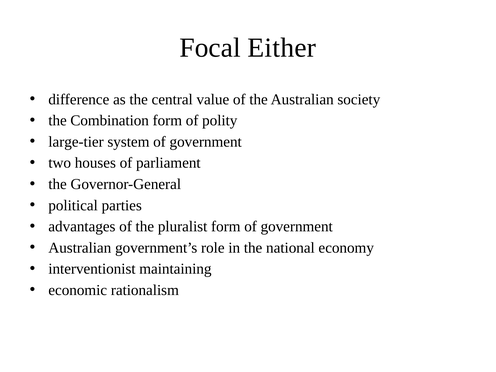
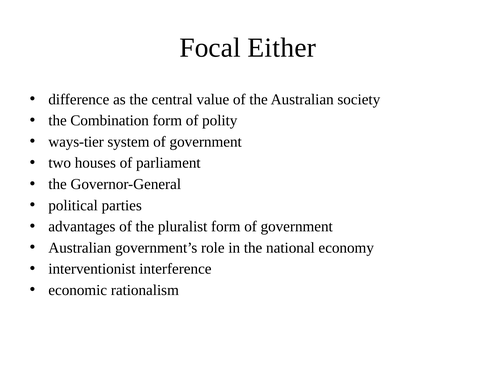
large-tier: large-tier -> ways-tier
maintaining: maintaining -> interference
